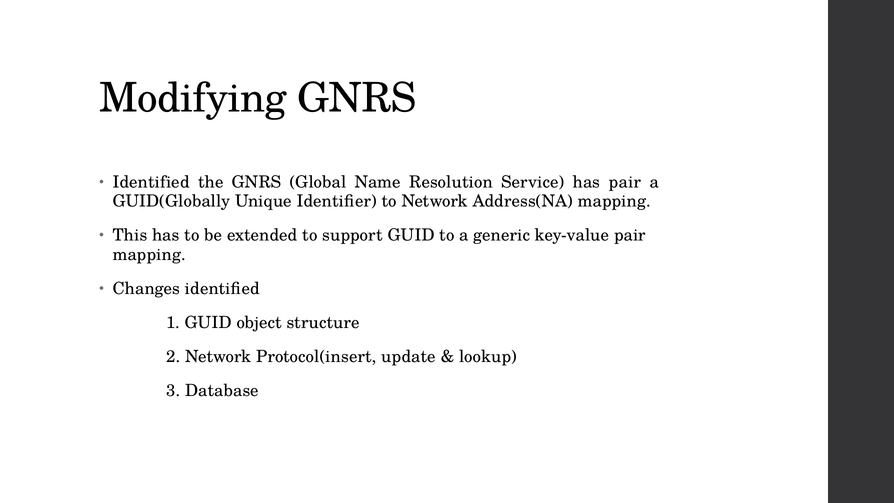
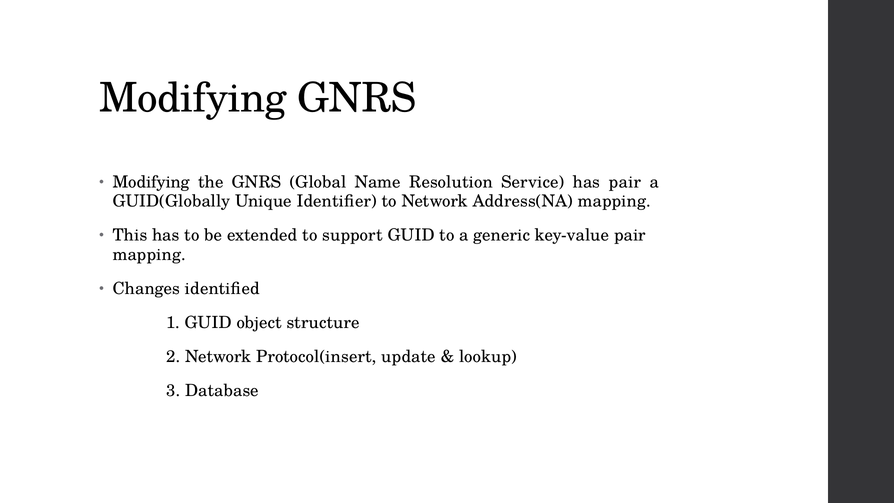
Identified at (151, 182): Identified -> Modifying
